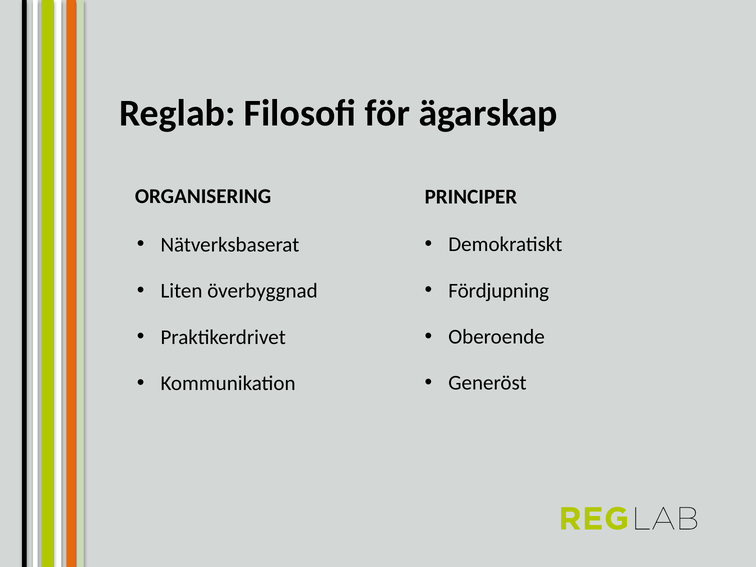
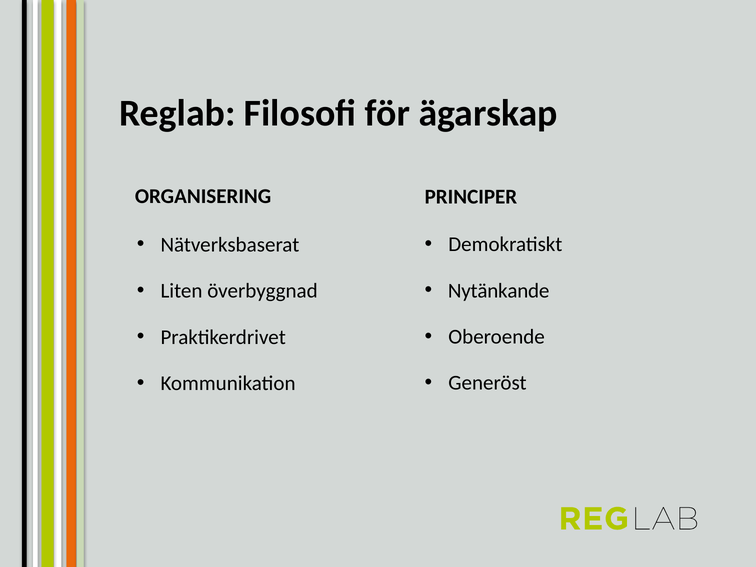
Fördjupning: Fördjupning -> Nytänkande
